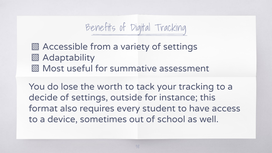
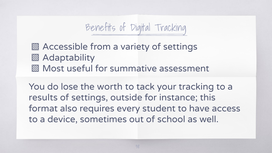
decide: decide -> results
